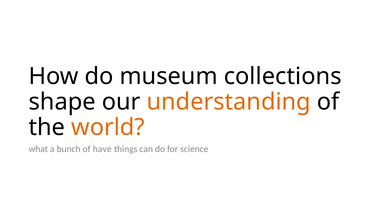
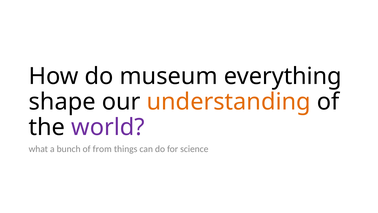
collections: collections -> everything
world colour: orange -> purple
have: have -> from
